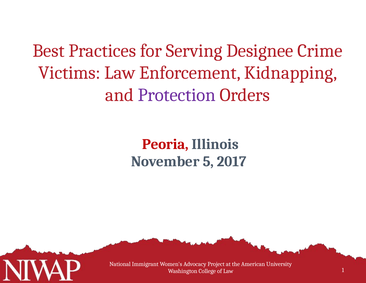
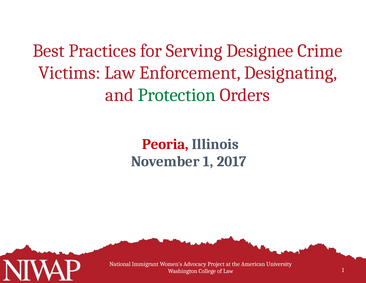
Kidnapping: Kidnapping -> Designating
Protection colour: purple -> green
November 5: 5 -> 1
